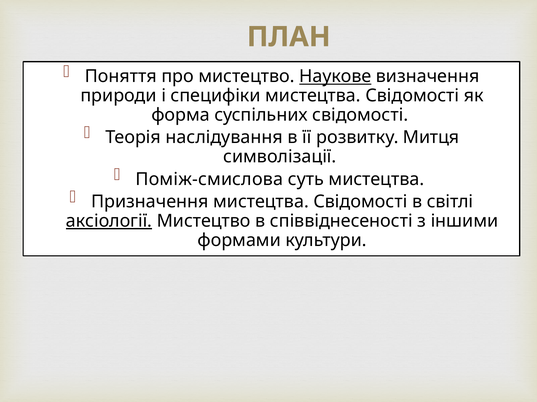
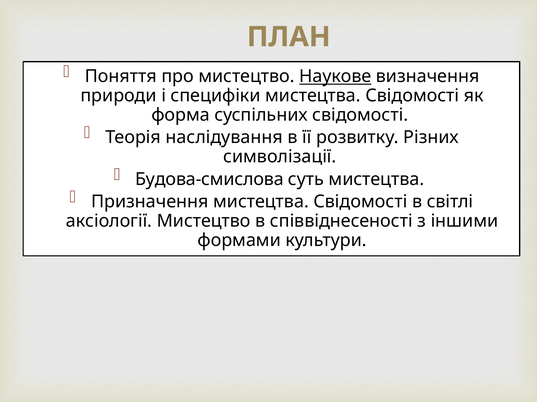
Митця: Митця -> Різних
Поміж-смислова: Поміж-смислова -> Будова-смислова
аксіології underline: present -> none
